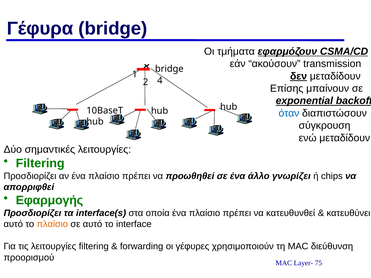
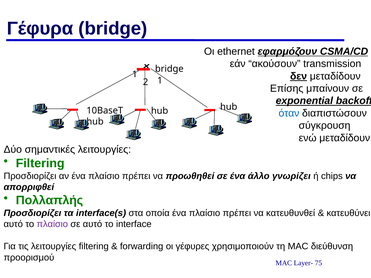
τμήματα: τμήματα -> ethernet
2 4: 4 -> 1
Εφαρμογής: Εφαρμογής -> Πολλαπλής
πλαίσιο at (52, 224) colour: orange -> purple
